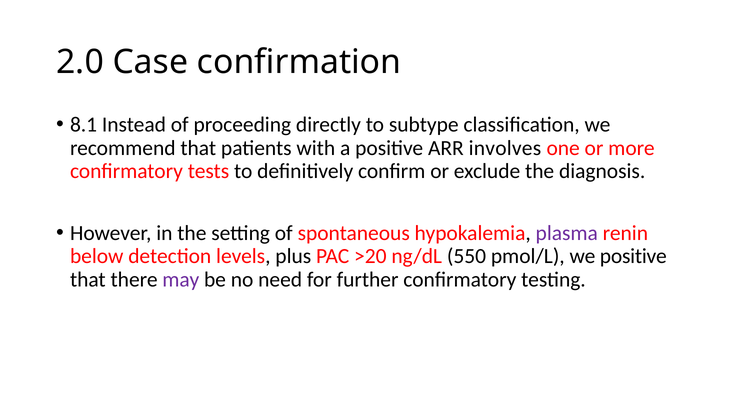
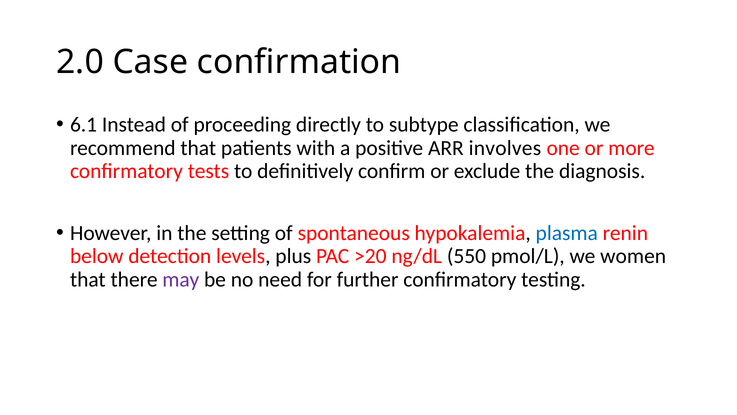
8.1: 8.1 -> 6.1
plasma colour: purple -> blue
we positive: positive -> women
